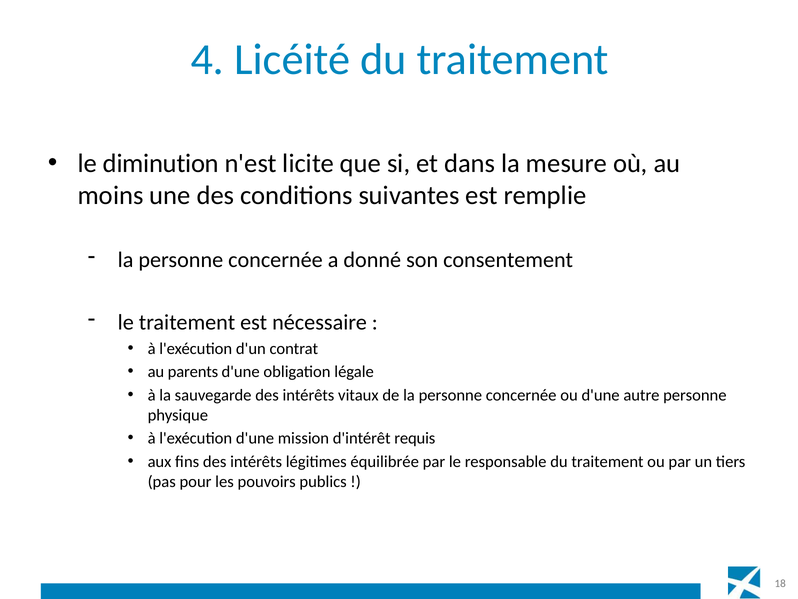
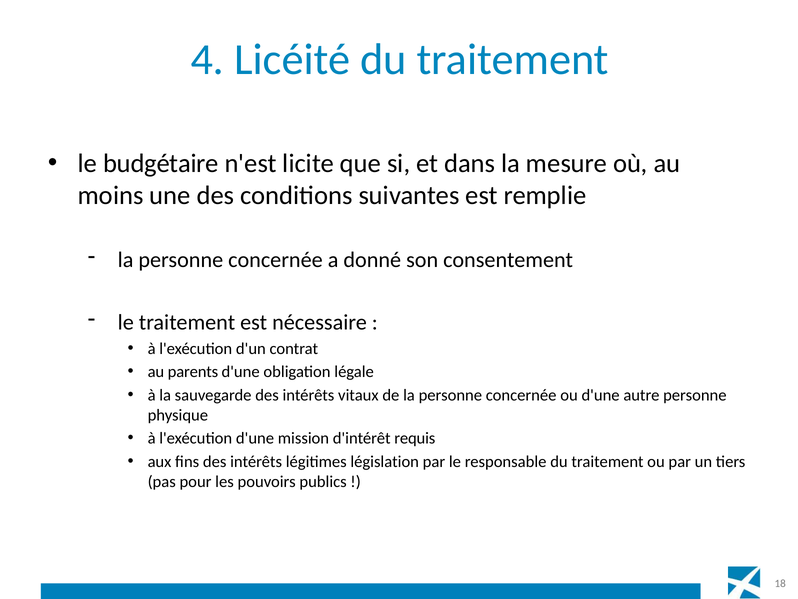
diminution: diminution -> budgétaire
équilibrée: équilibrée -> législation
